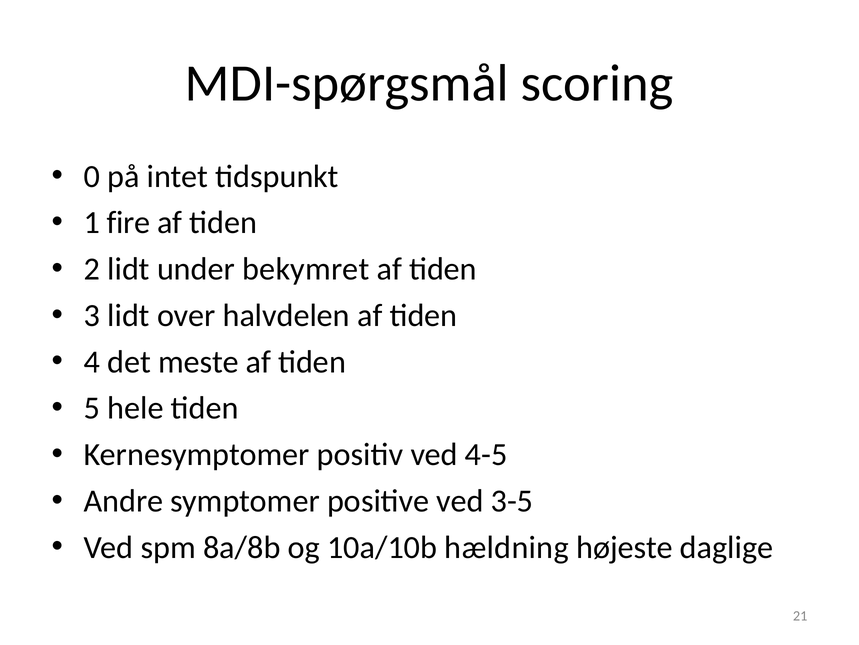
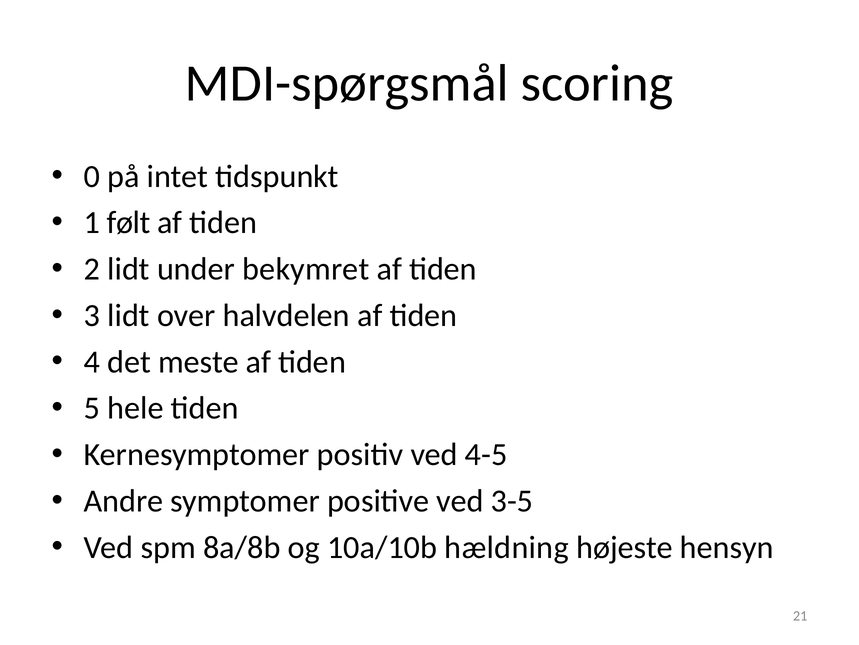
fire: fire -> følt
daglige: daglige -> hensyn
